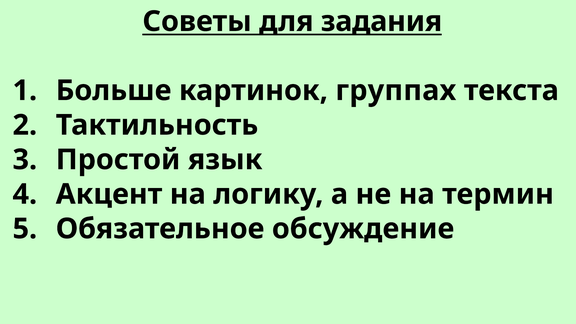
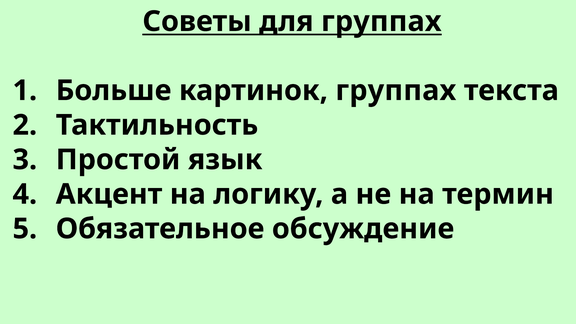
для задания: задания -> группах
